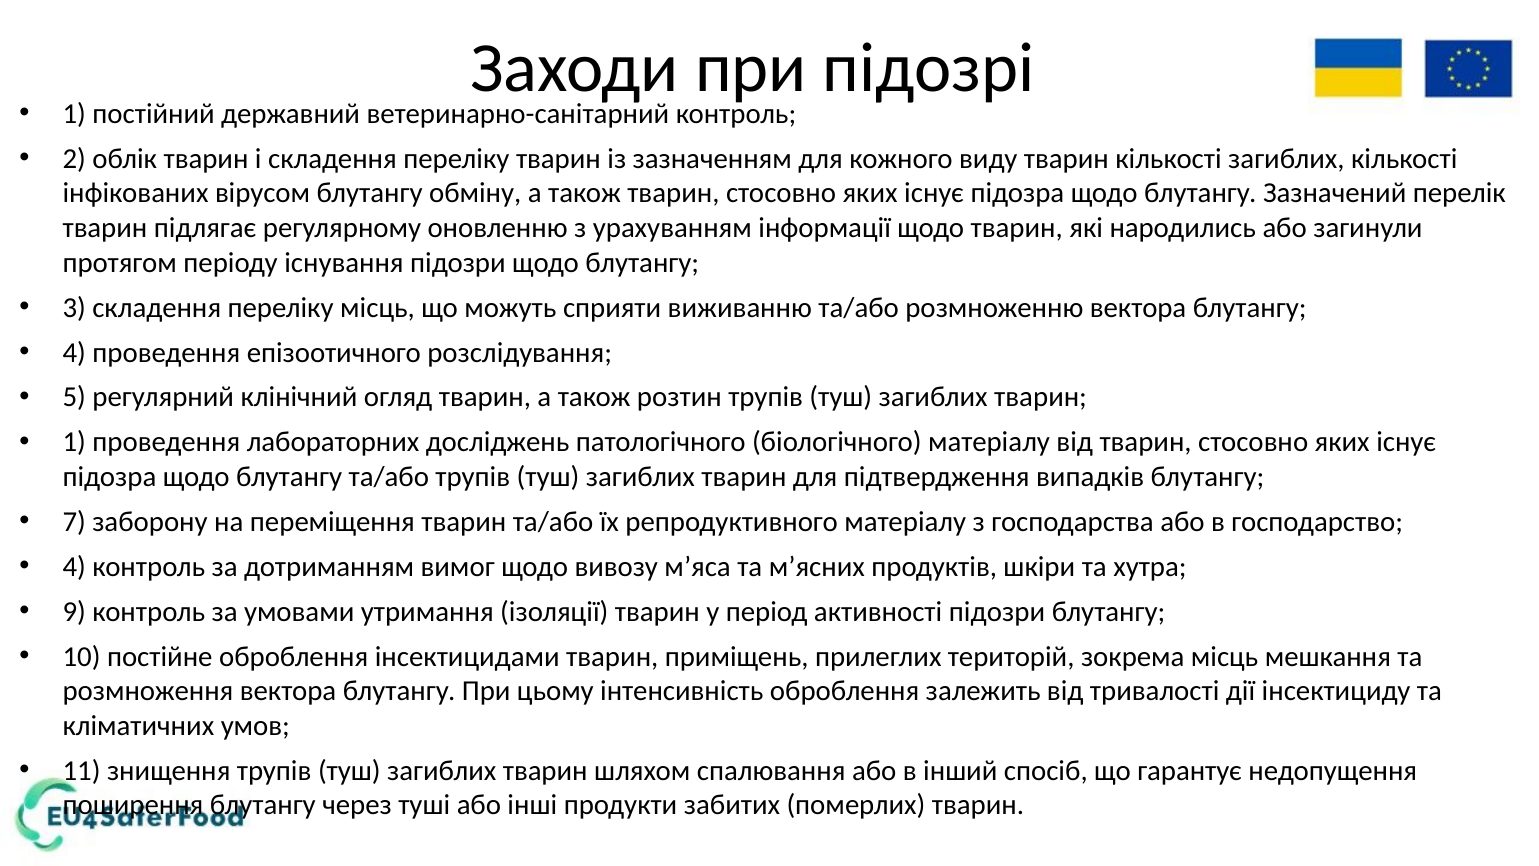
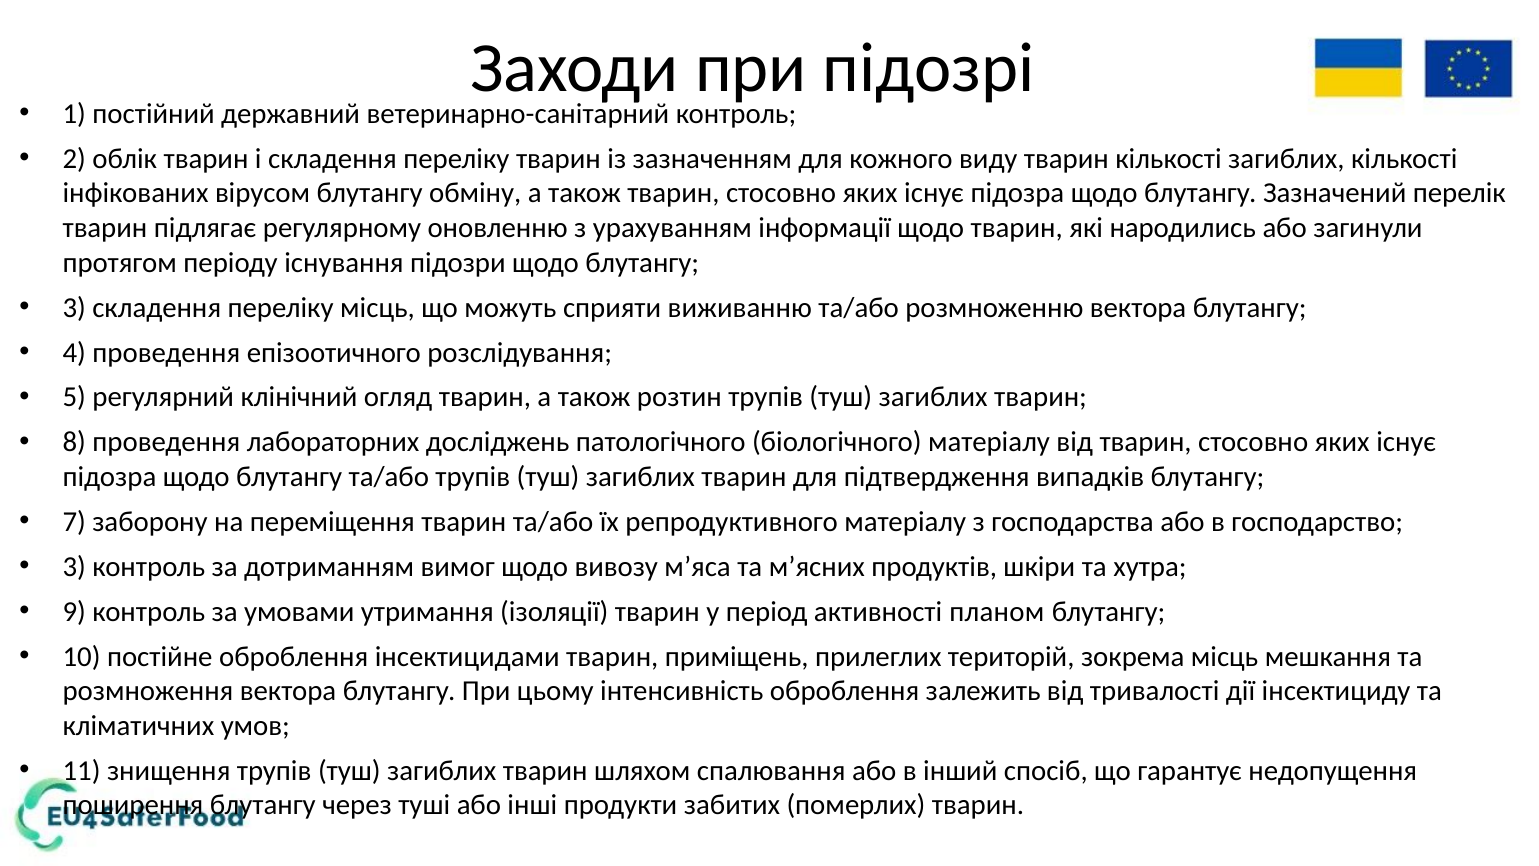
1 at (74, 442): 1 -> 8
4 at (74, 567): 4 -> 3
активності підозри: підозри -> планом
